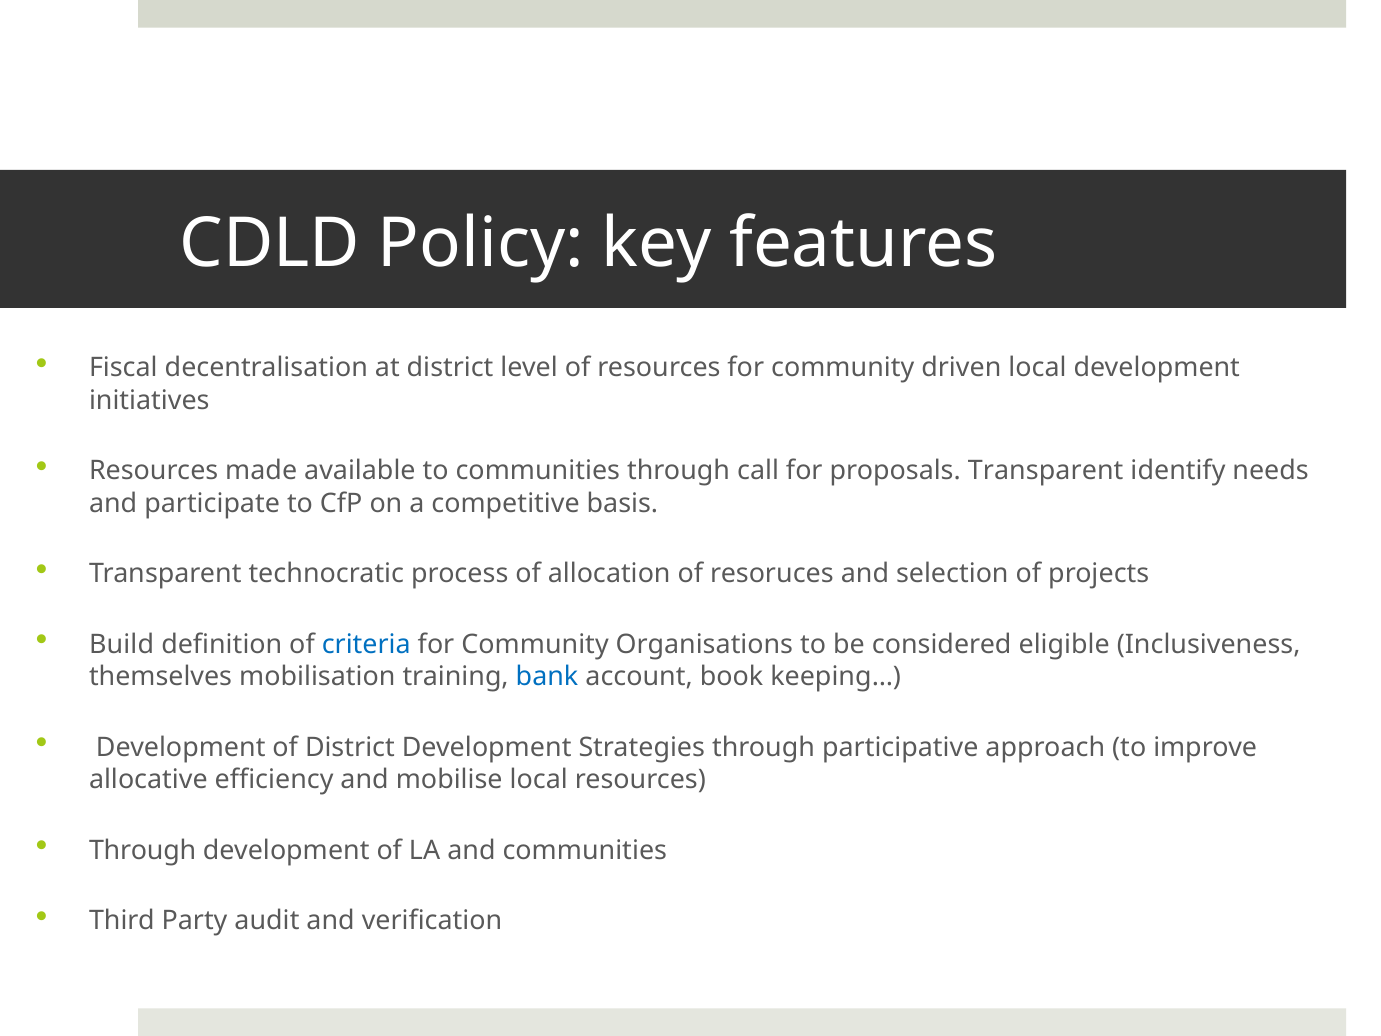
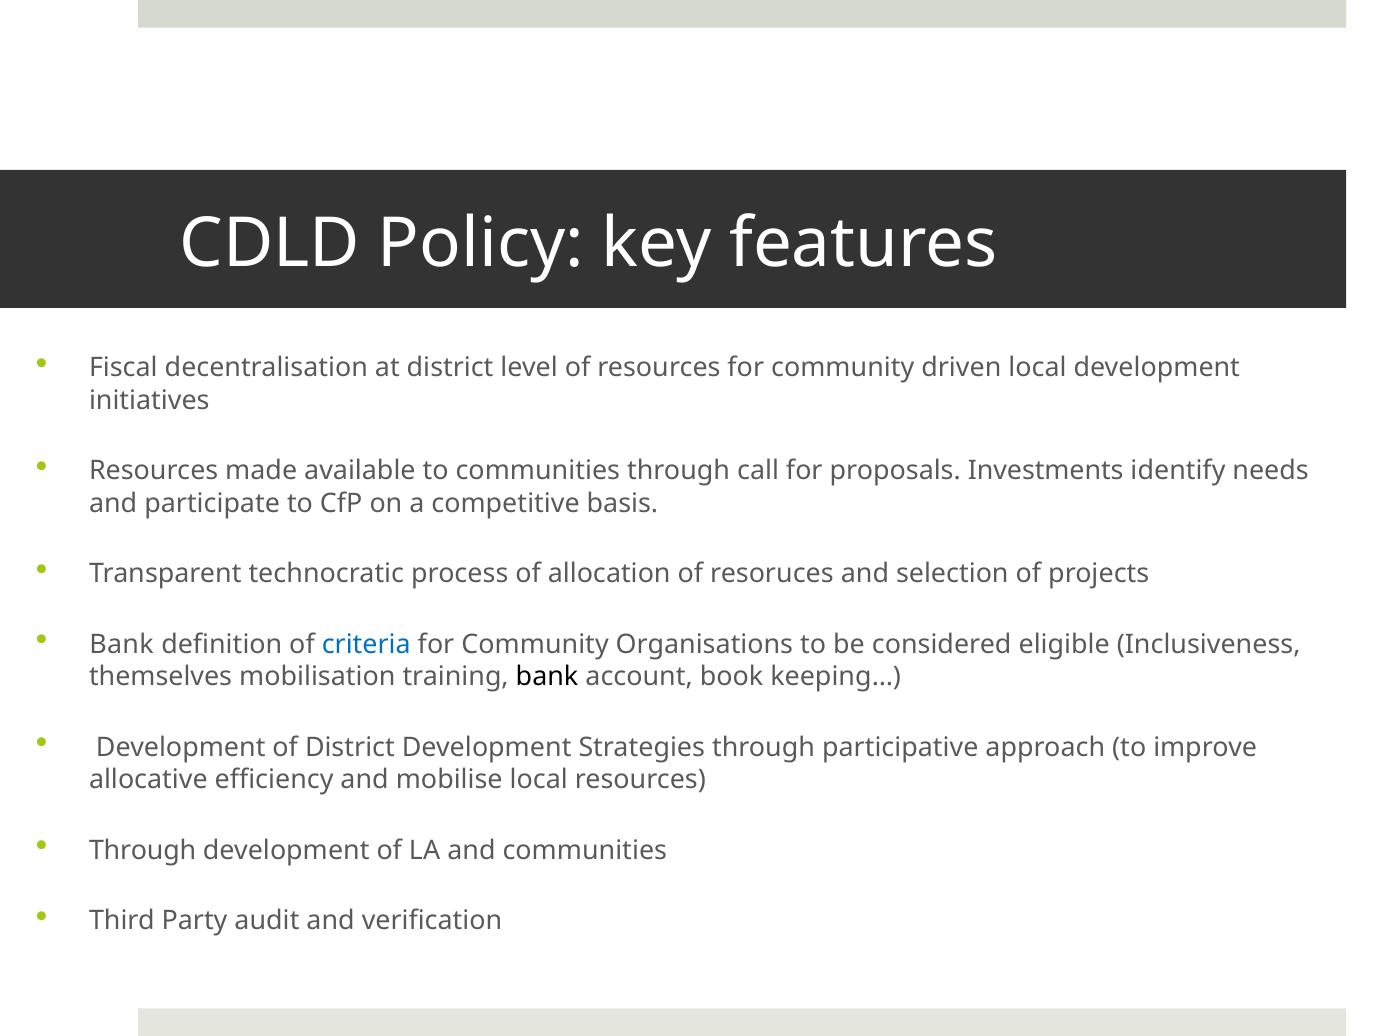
proposals Transparent: Transparent -> Investments
Build at (122, 644): Build -> Bank
bank at (547, 677) colour: blue -> black
